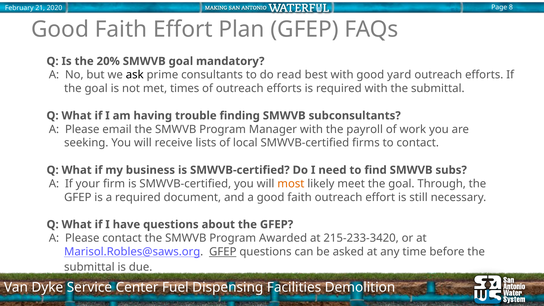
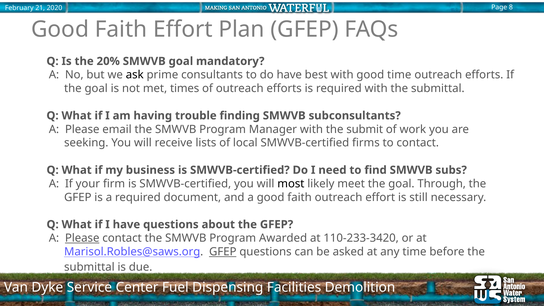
do read: read -> have
good yard: yard -> time
payroll: payroll -> submit
most colour: orange -> black
Please at (82, 238) underline: none -> present
215-233-3420: 215-233-3420 -> 110-233-3420
